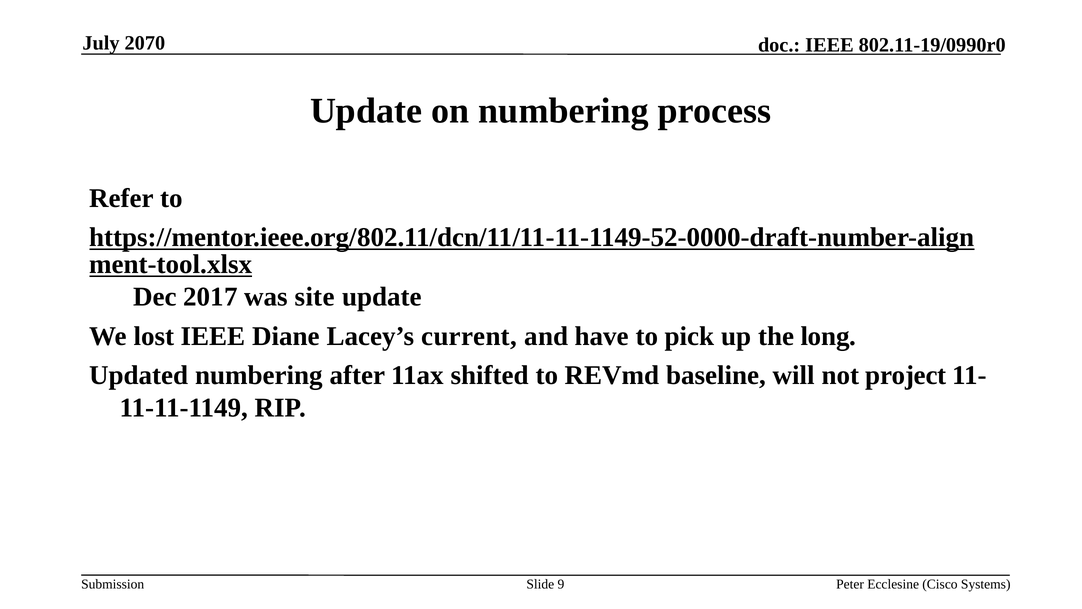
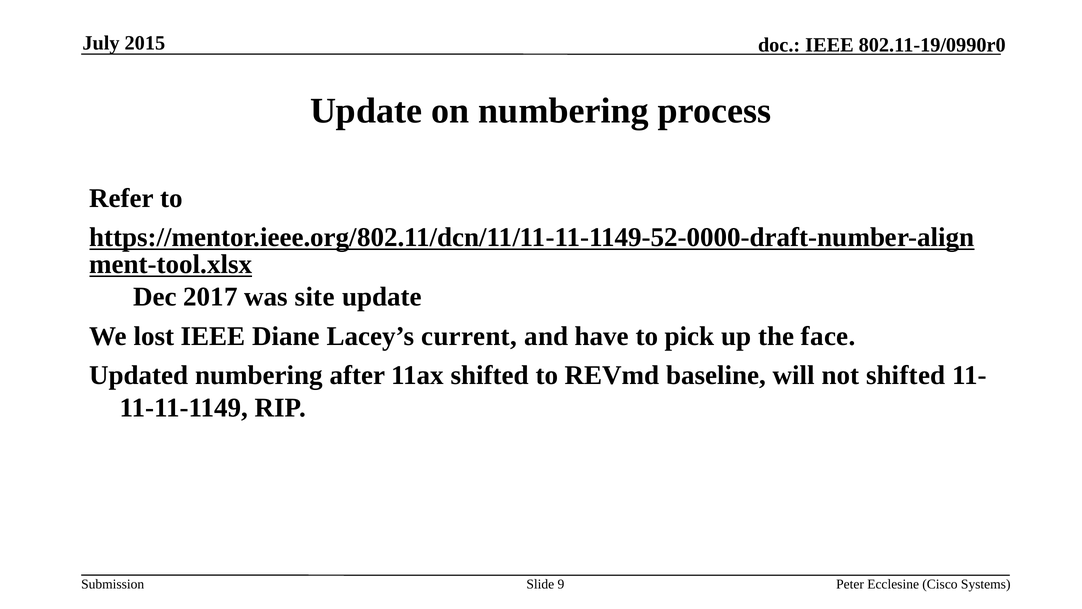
2070: 2070 -> 2015
long: long -> face
not project: project -> shifted
